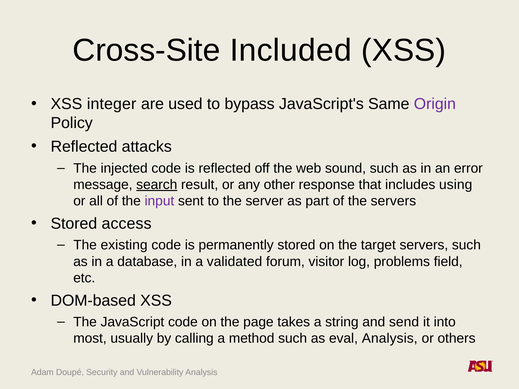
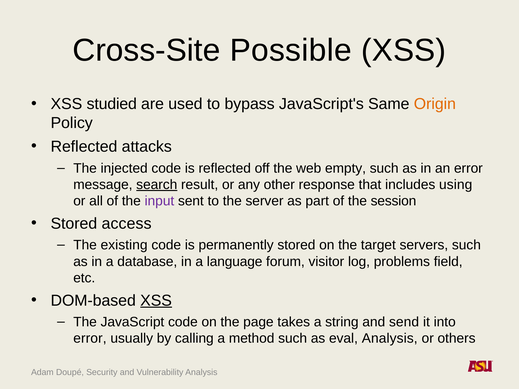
Included: Included -> Possible
integer: integer -> studied
Origin colour: purple -> orange
sound: sound -> empty
the servers: servers -> session
validated: validated -> language
XSS at (156, 301) underline: none -> present
most at (90, 339): most -> error
